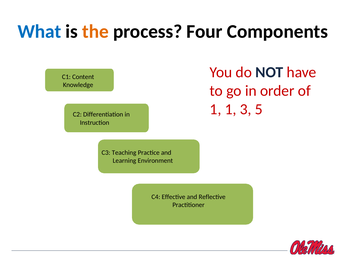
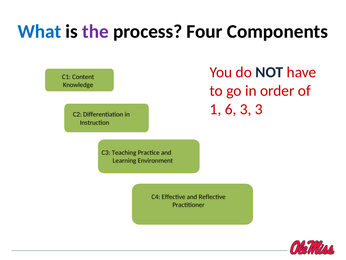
the colour: orange -> purple
1 1: 1 -> 6
3 5: 5 -> 3
